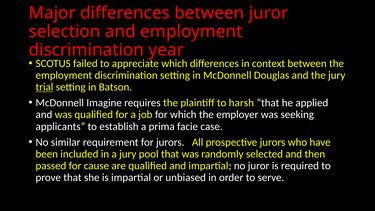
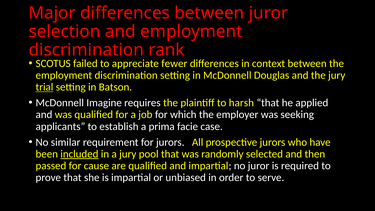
year: year -> rank
appreciate which: which -> fewer
included underline: none -> present
